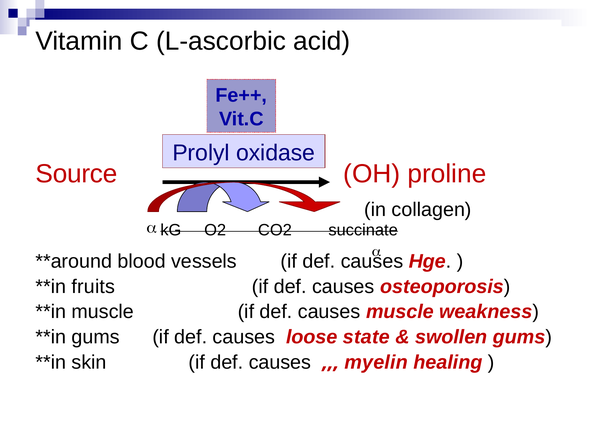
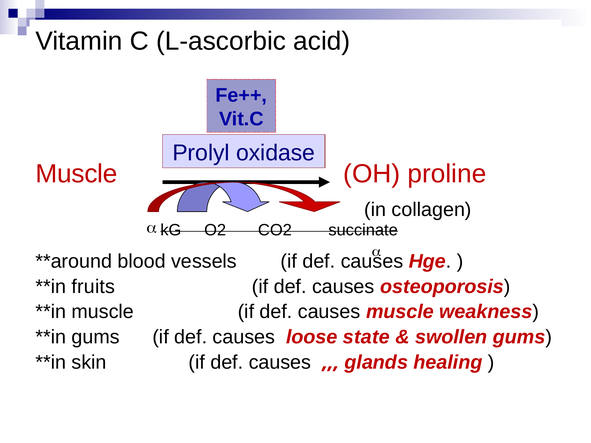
Source at (76, 174): Source -> Muscle
myelin: myelin -> glands
